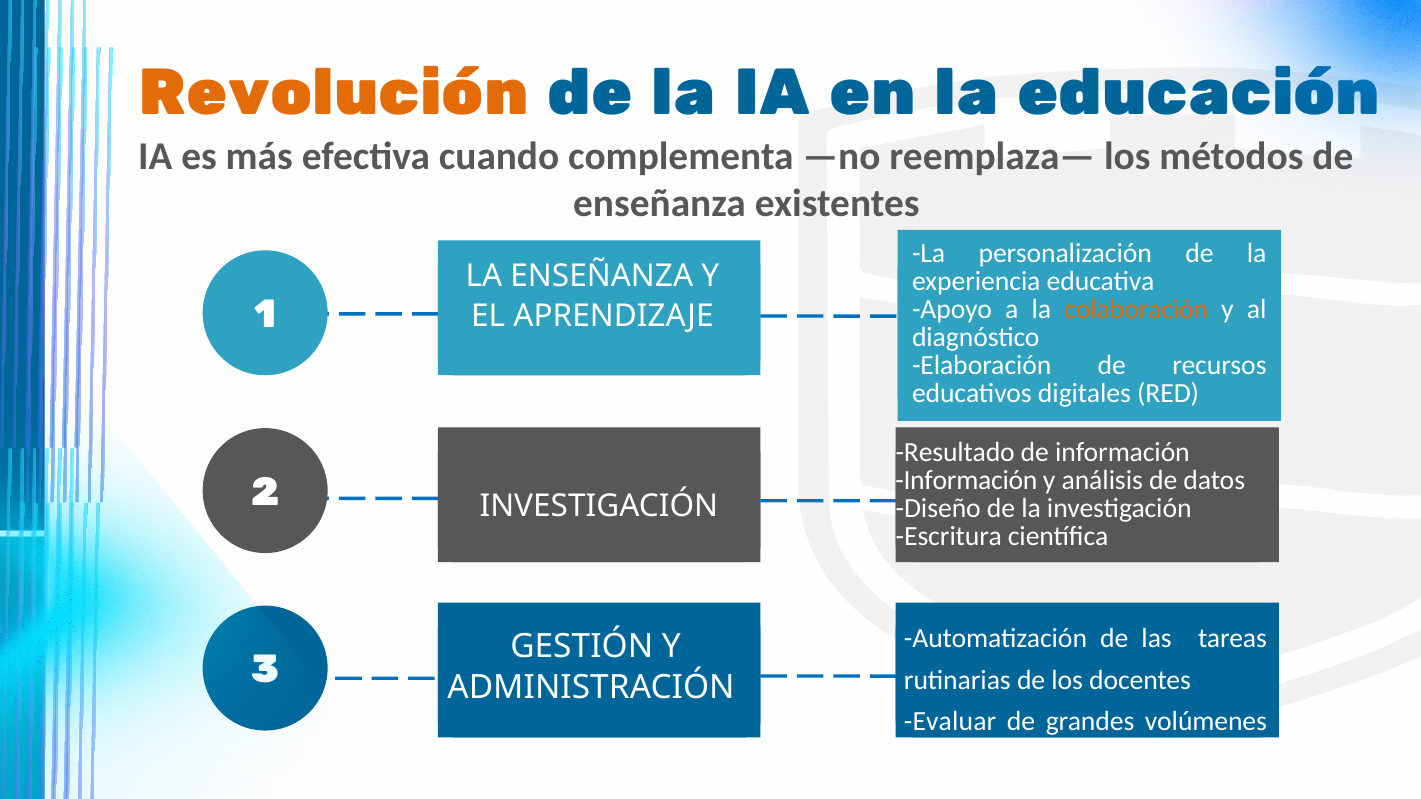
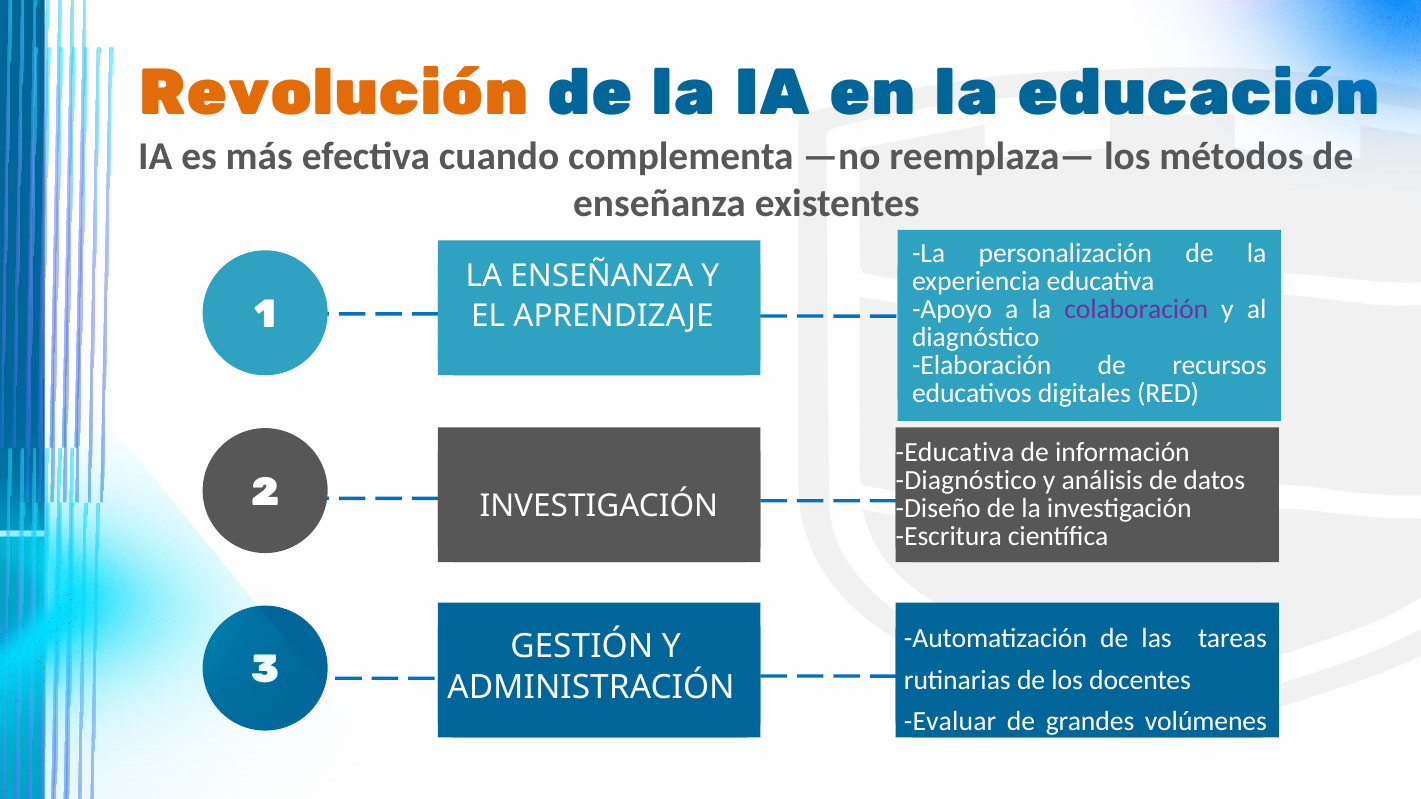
colaboración colour: orange -> purple
Resultado at (955, 453): Resultado -> Educativa
Información at (966, 481): Información -> Diagnóstico
